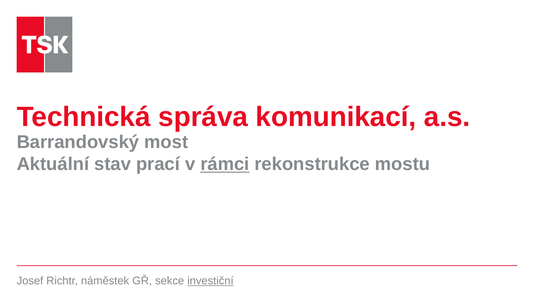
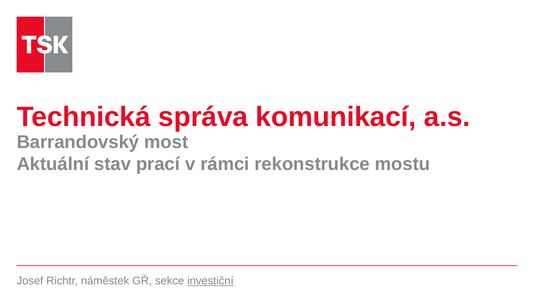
rámci underline: present -> none
